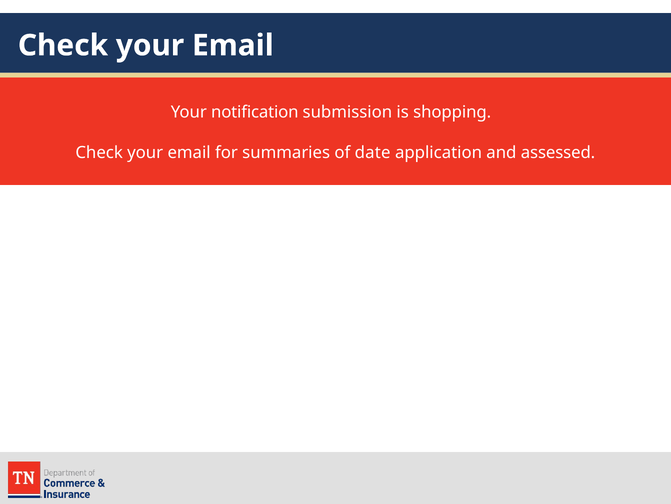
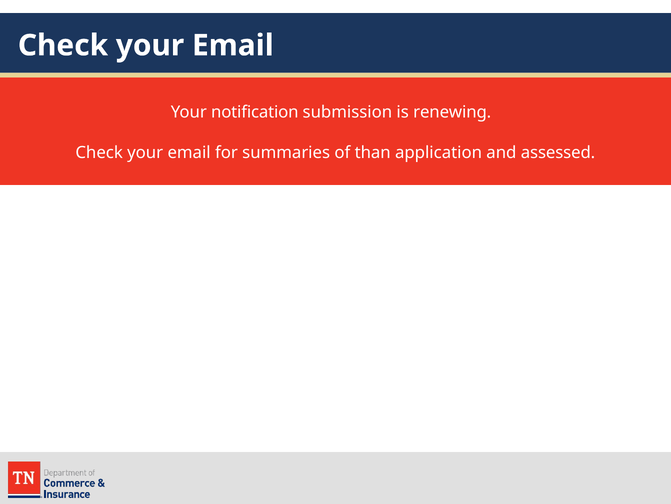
shopping: shopping -> renewing
date: date -> than
